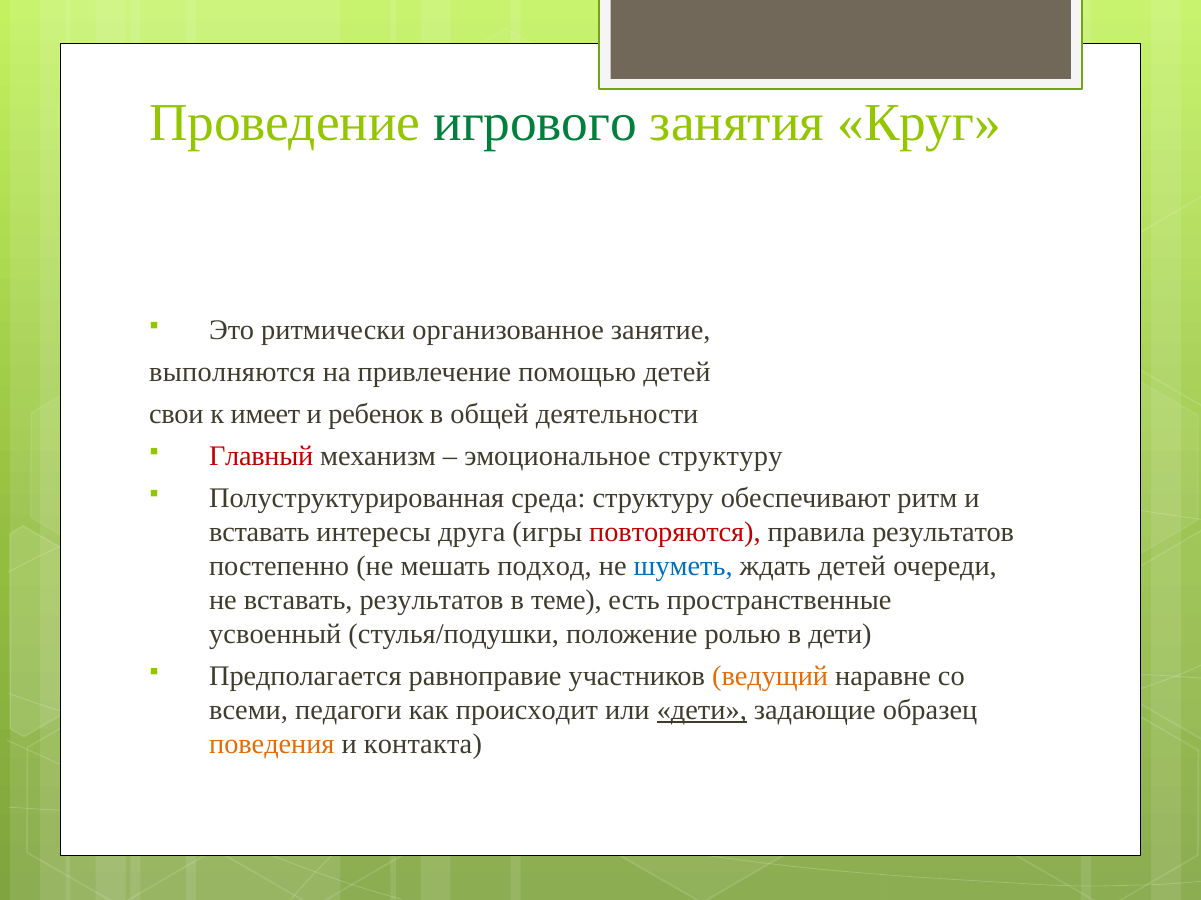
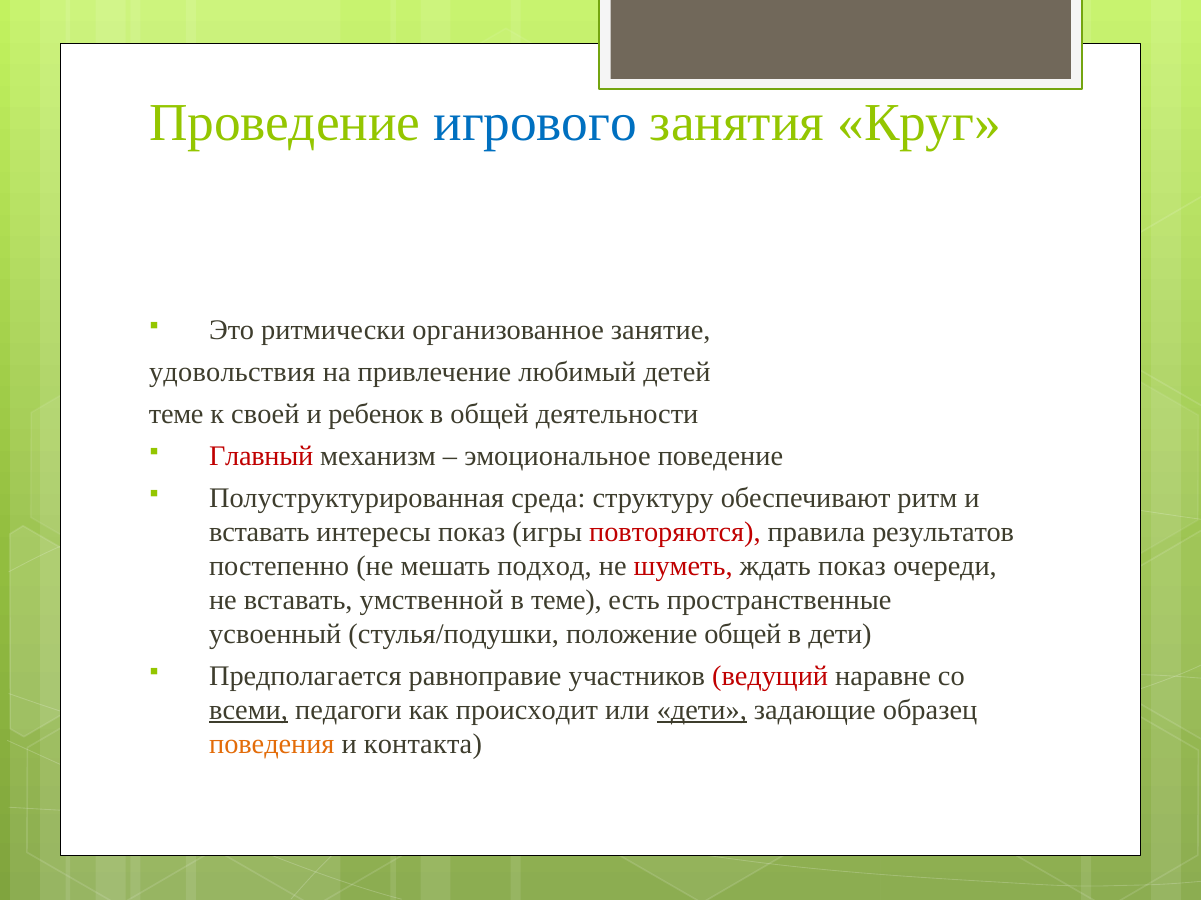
игрового colour: green -> blue
выполняются: выполняются -> удовольствия
помощью: помощью -> любимый
свои at (176, 414): свои -> теме
имеет: имеет -> своей
эмоциональное структуру: структуру -> поведение
интересы друга: друга -> показ
шуметь colour: blue -> red
ждать детей: детей -> показ
вставать результатов: результатов -> умственной
положение ролью: ролью -> общей
ведущий colour: orange -> red
всеми underline: none -> present
